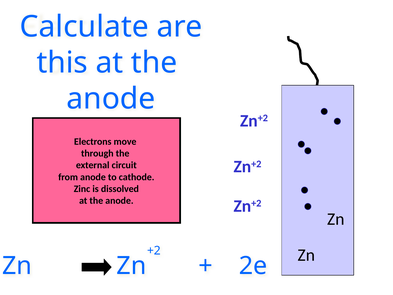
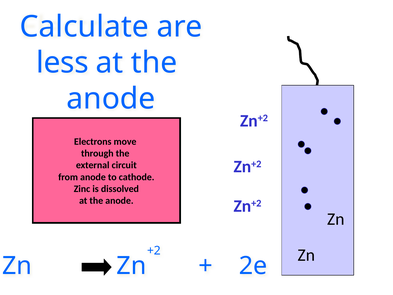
this: this -> less
